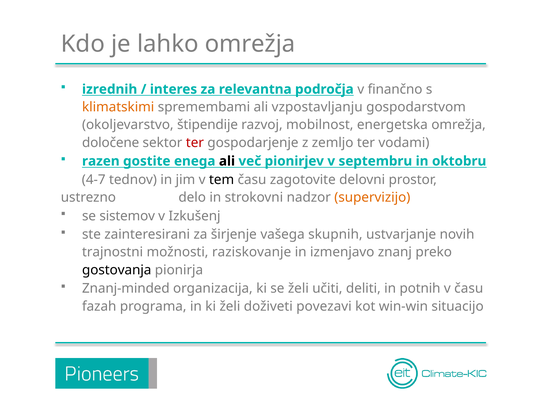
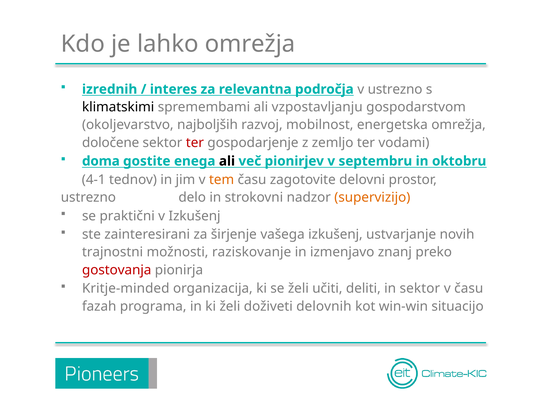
v finančno: finančno -> ustrezno
klimatskimi colour: orange -> black
štipendije: štipendije -> najboljših
razen: razen -> doma
4-7: 4-7 -> 4-1
tem colour: black -> orange
sistemov: sistemov -> praktični
vašega skupnih: skupnih -> izkušenj
gostovanja colour: black -> red
Znanj-minded: Znanj-minded -> Kritje-minded
in potnih: potnih -> sektor
povezavi: povezavi -> delovnih
